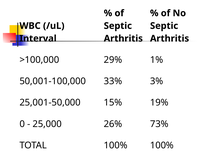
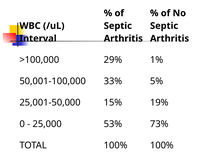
3%: 3% -> 5%
26%: 26% -> 53%
